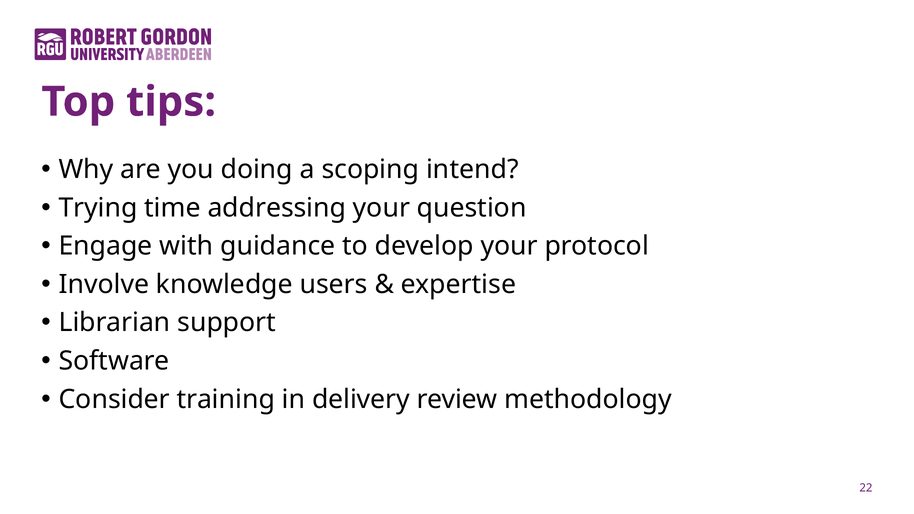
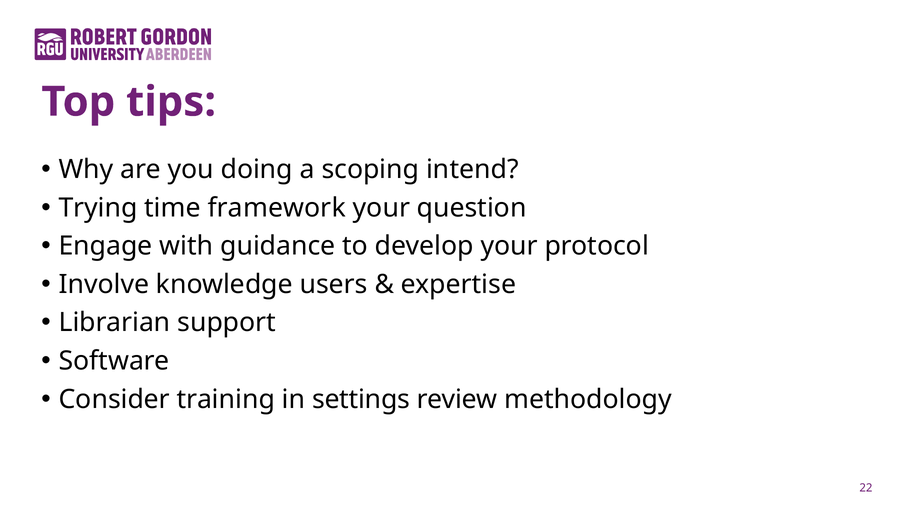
addressing: addressing -> framework
delivery: delivery -> settings
